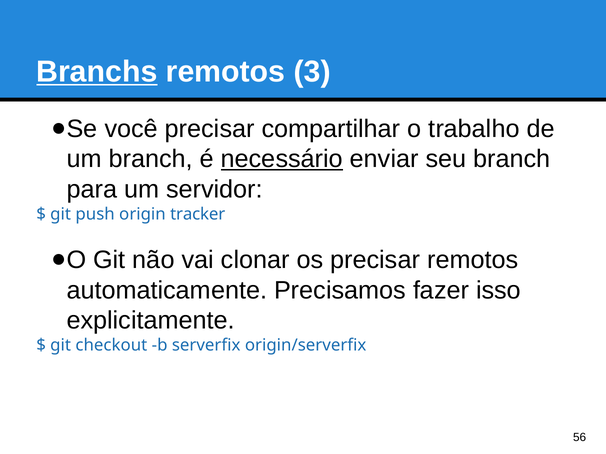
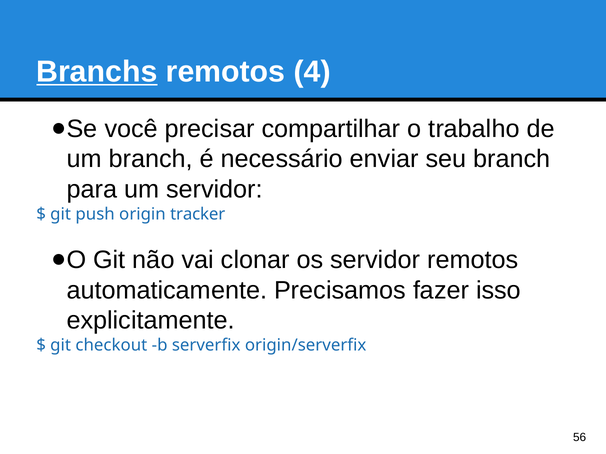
3: 3 -> 4
necessário underline: present -> none
os precisar: precisar -> servidor
